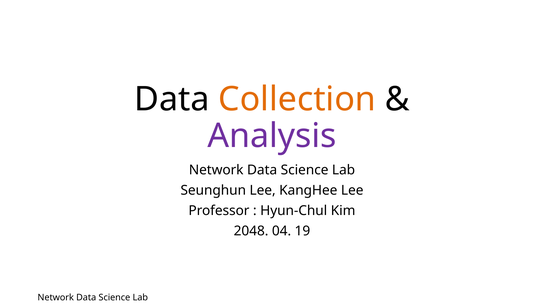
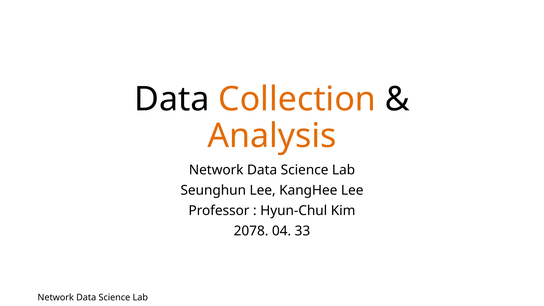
Analysis colour: purple -> orange
2048: 2048 -> 2078
19: 19 -> 33
